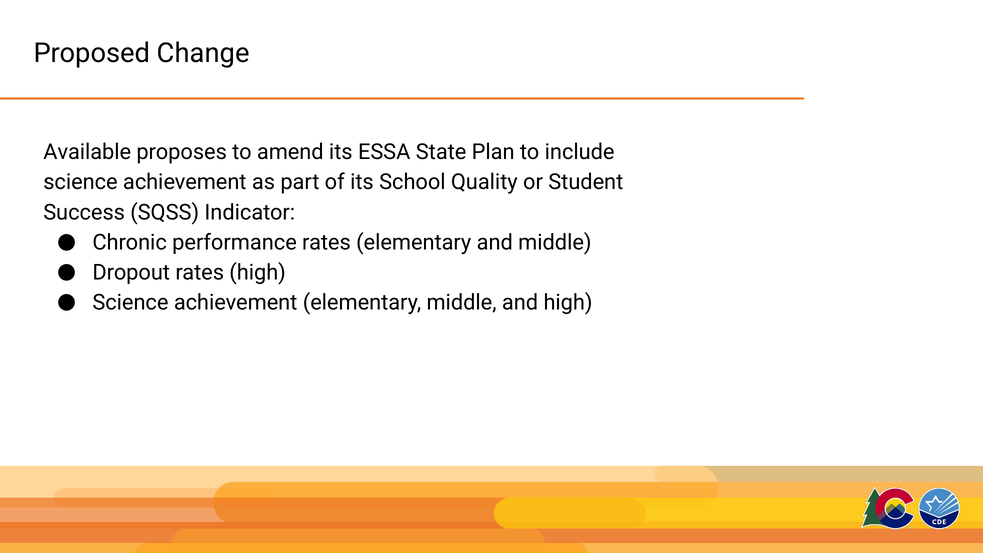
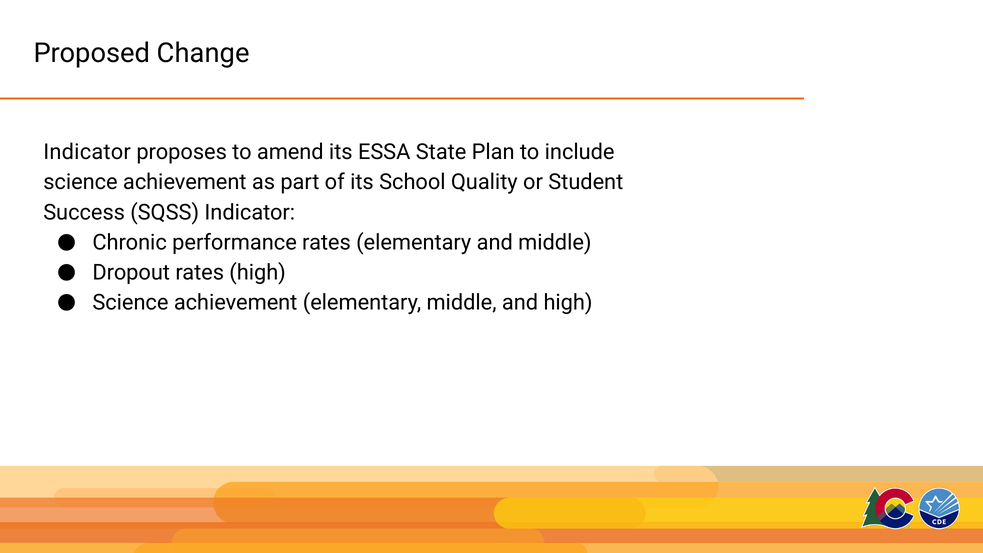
Available at (87, 152): Available -> Indicator
